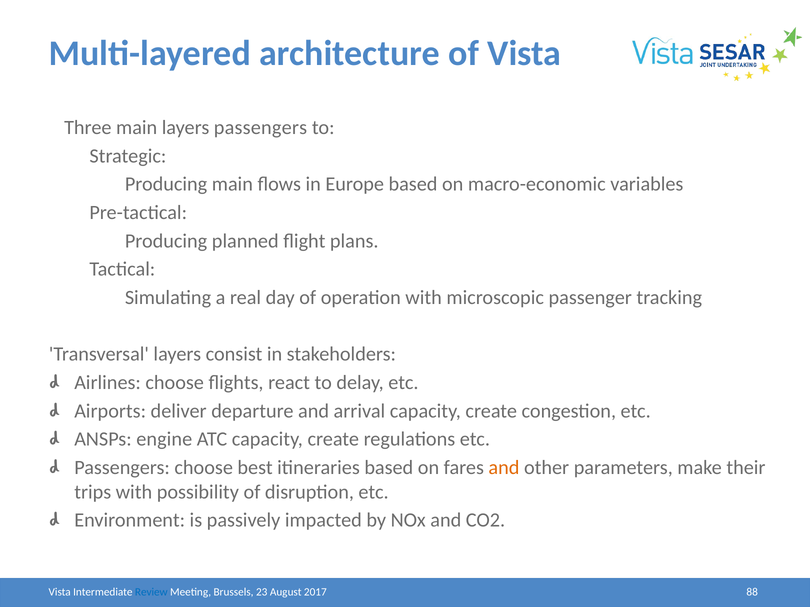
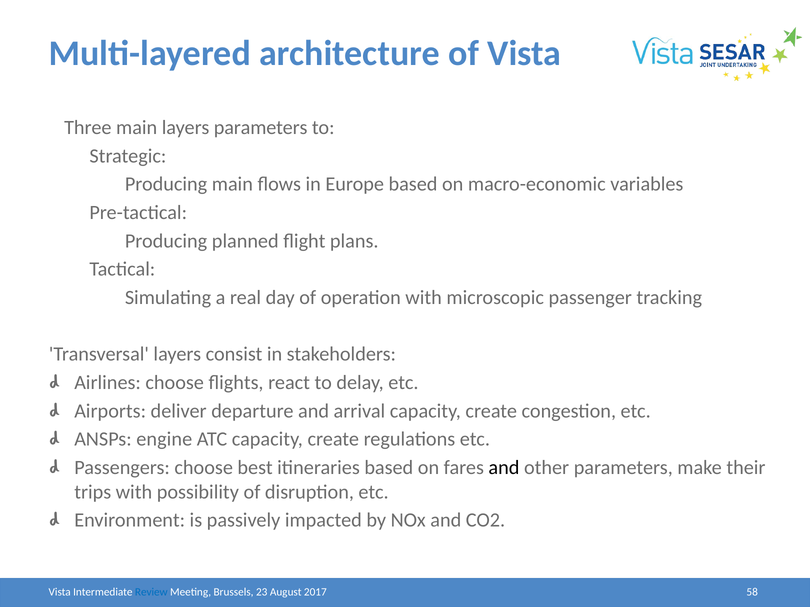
layers passengers: passengers -> parameters
and at (504, 468) colour: orange -> black
88: 88 -> 58
